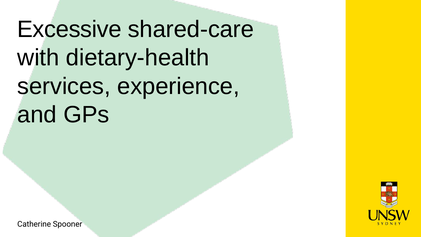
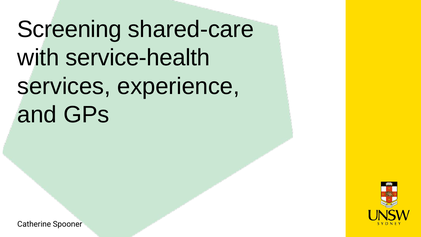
Excessive: Excessive -> Screening
dietary-health: dietary-health -> service-health
